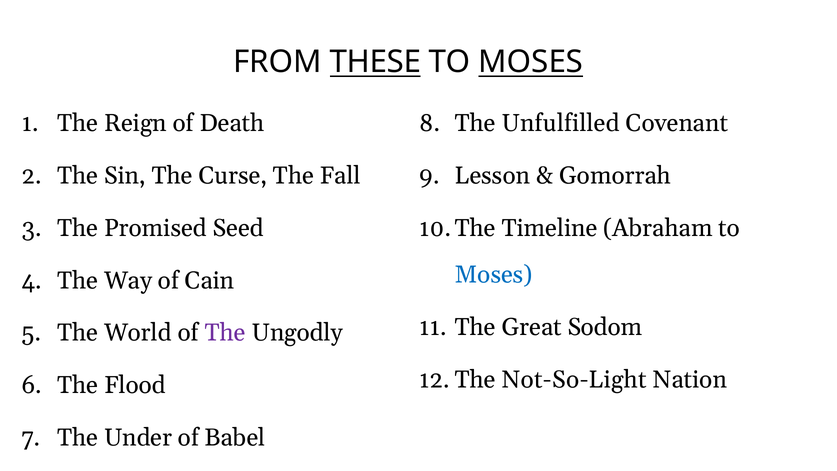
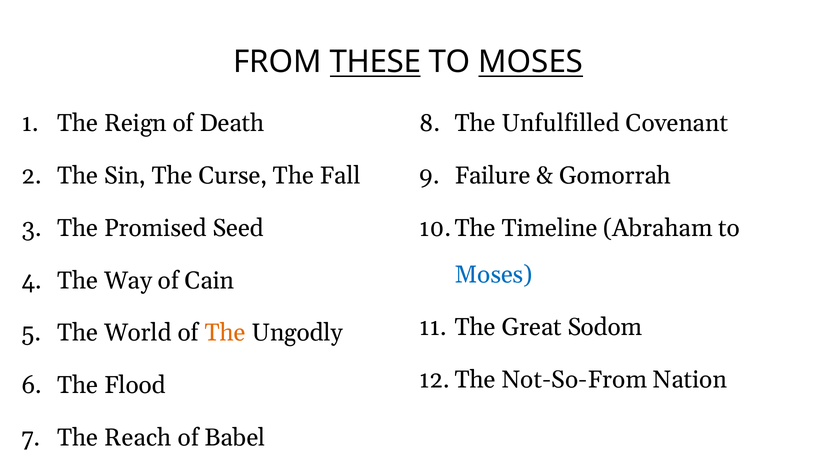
Lesson: Lesson -> Failure
The at (225, 333) colour: purple -> orange
Not-So-Light: Not-So-Light -> Not-So-From
Under: Under -> Reach
